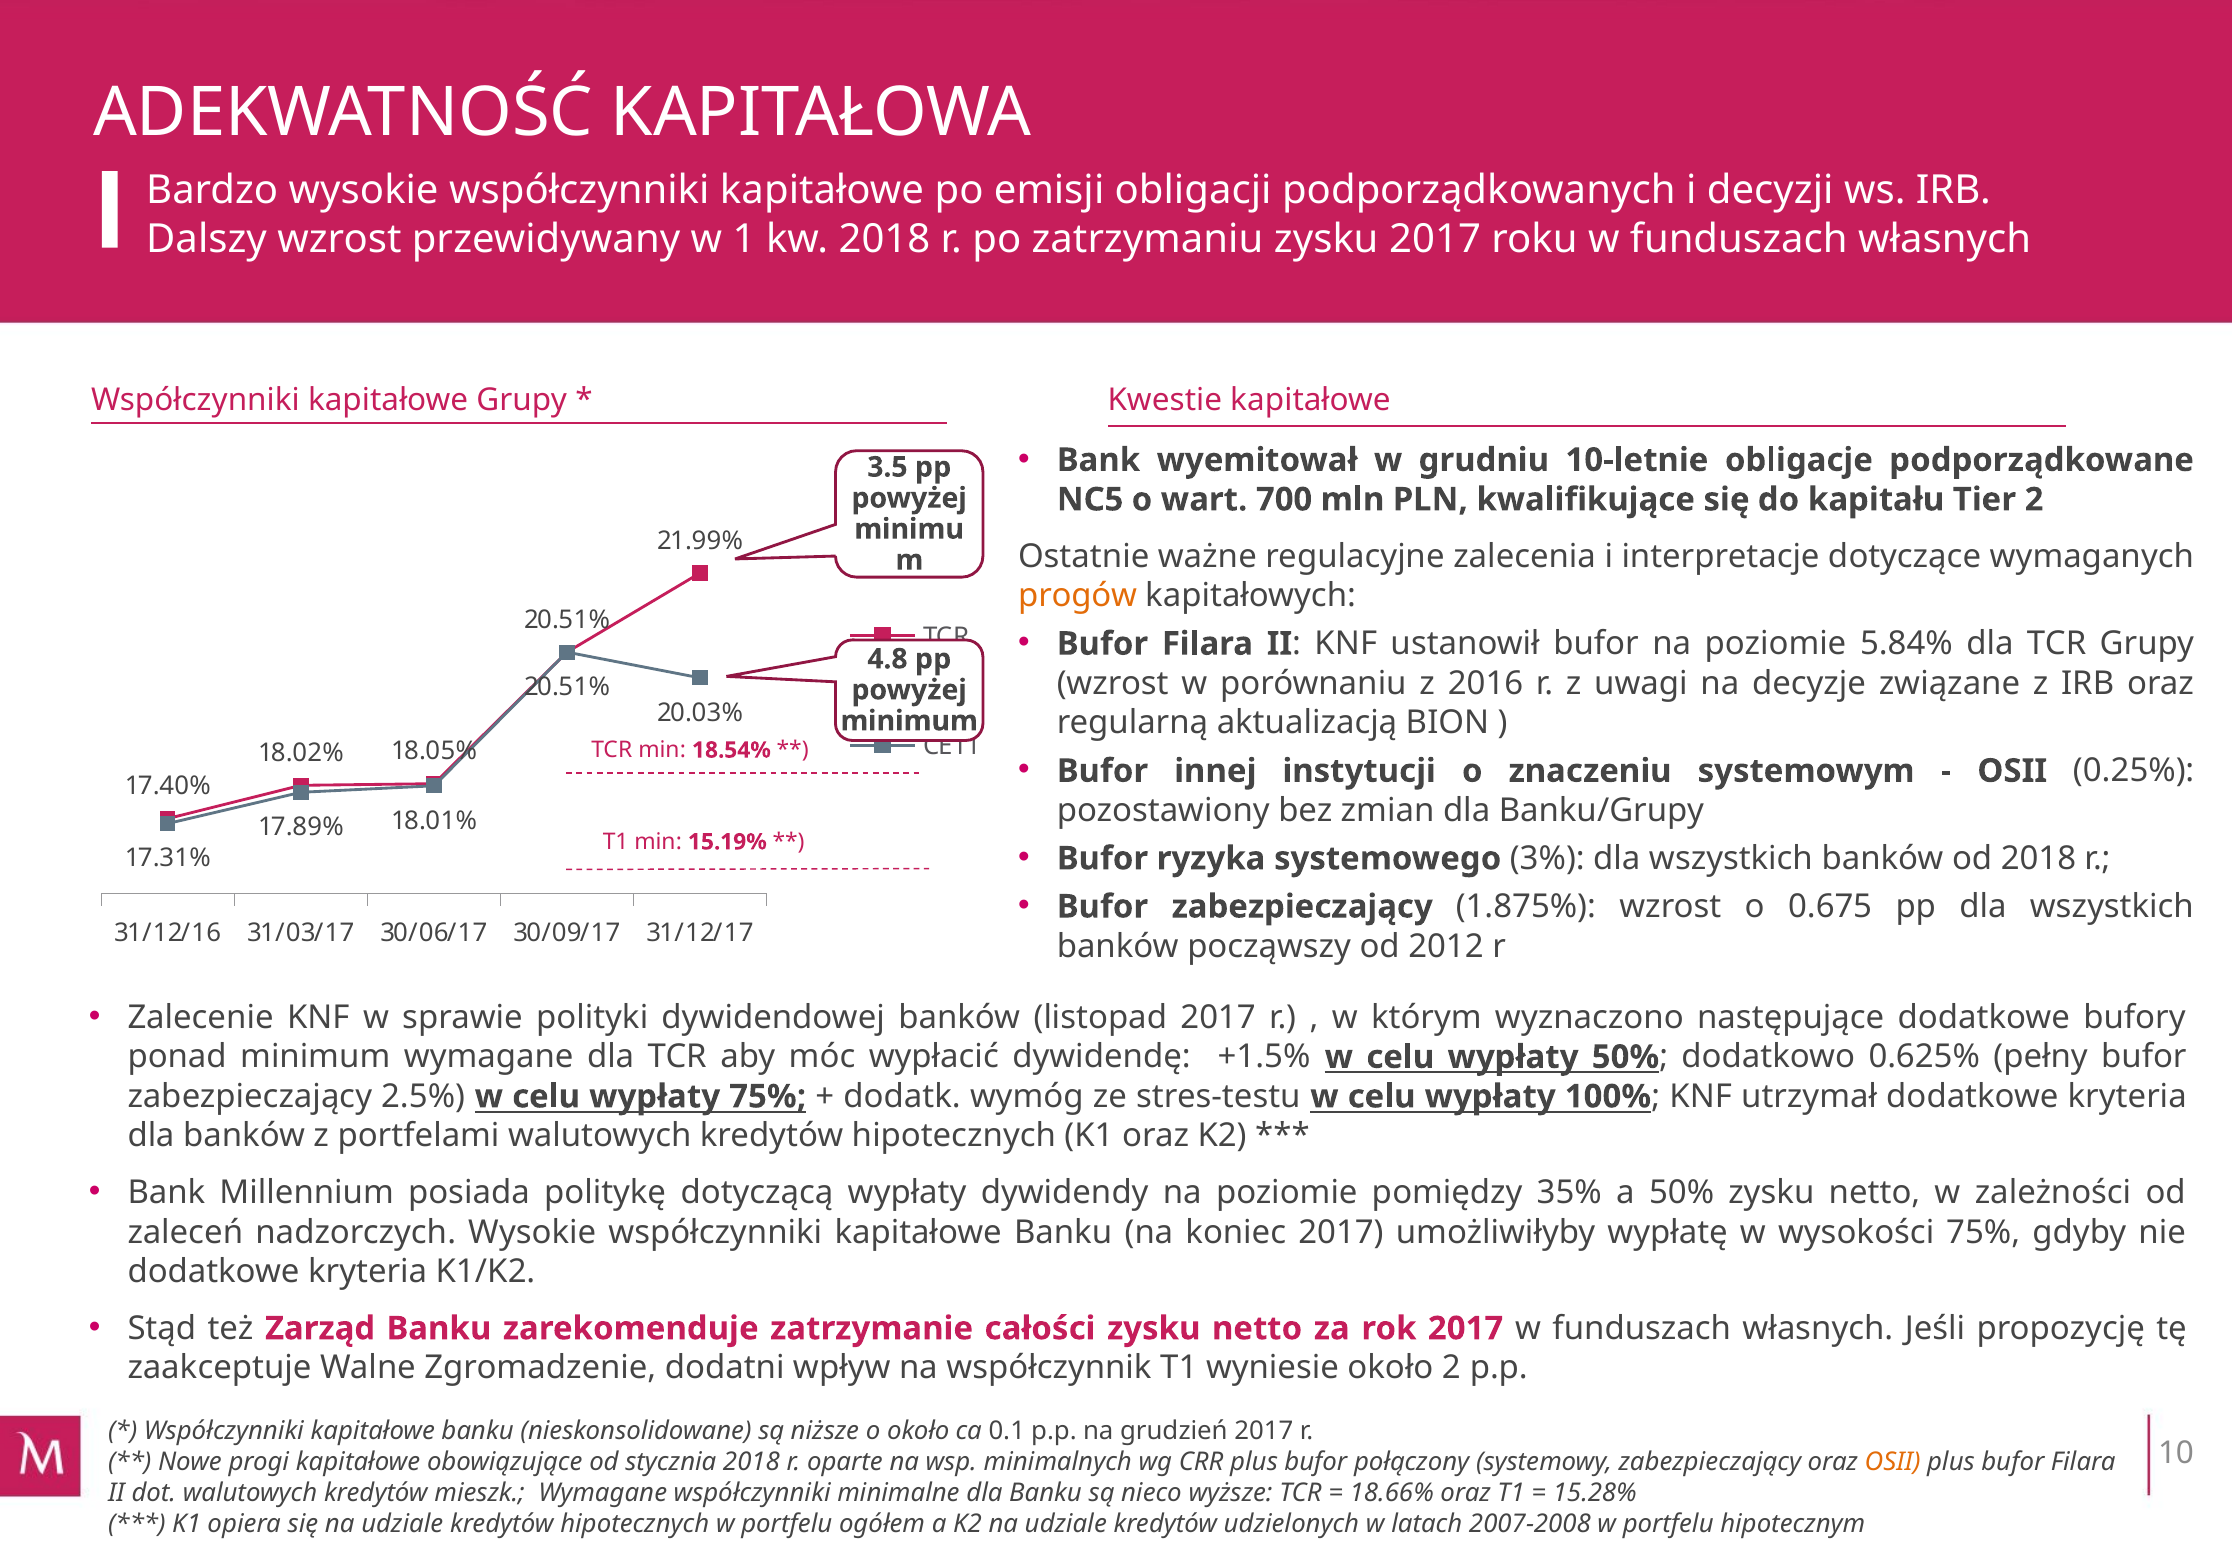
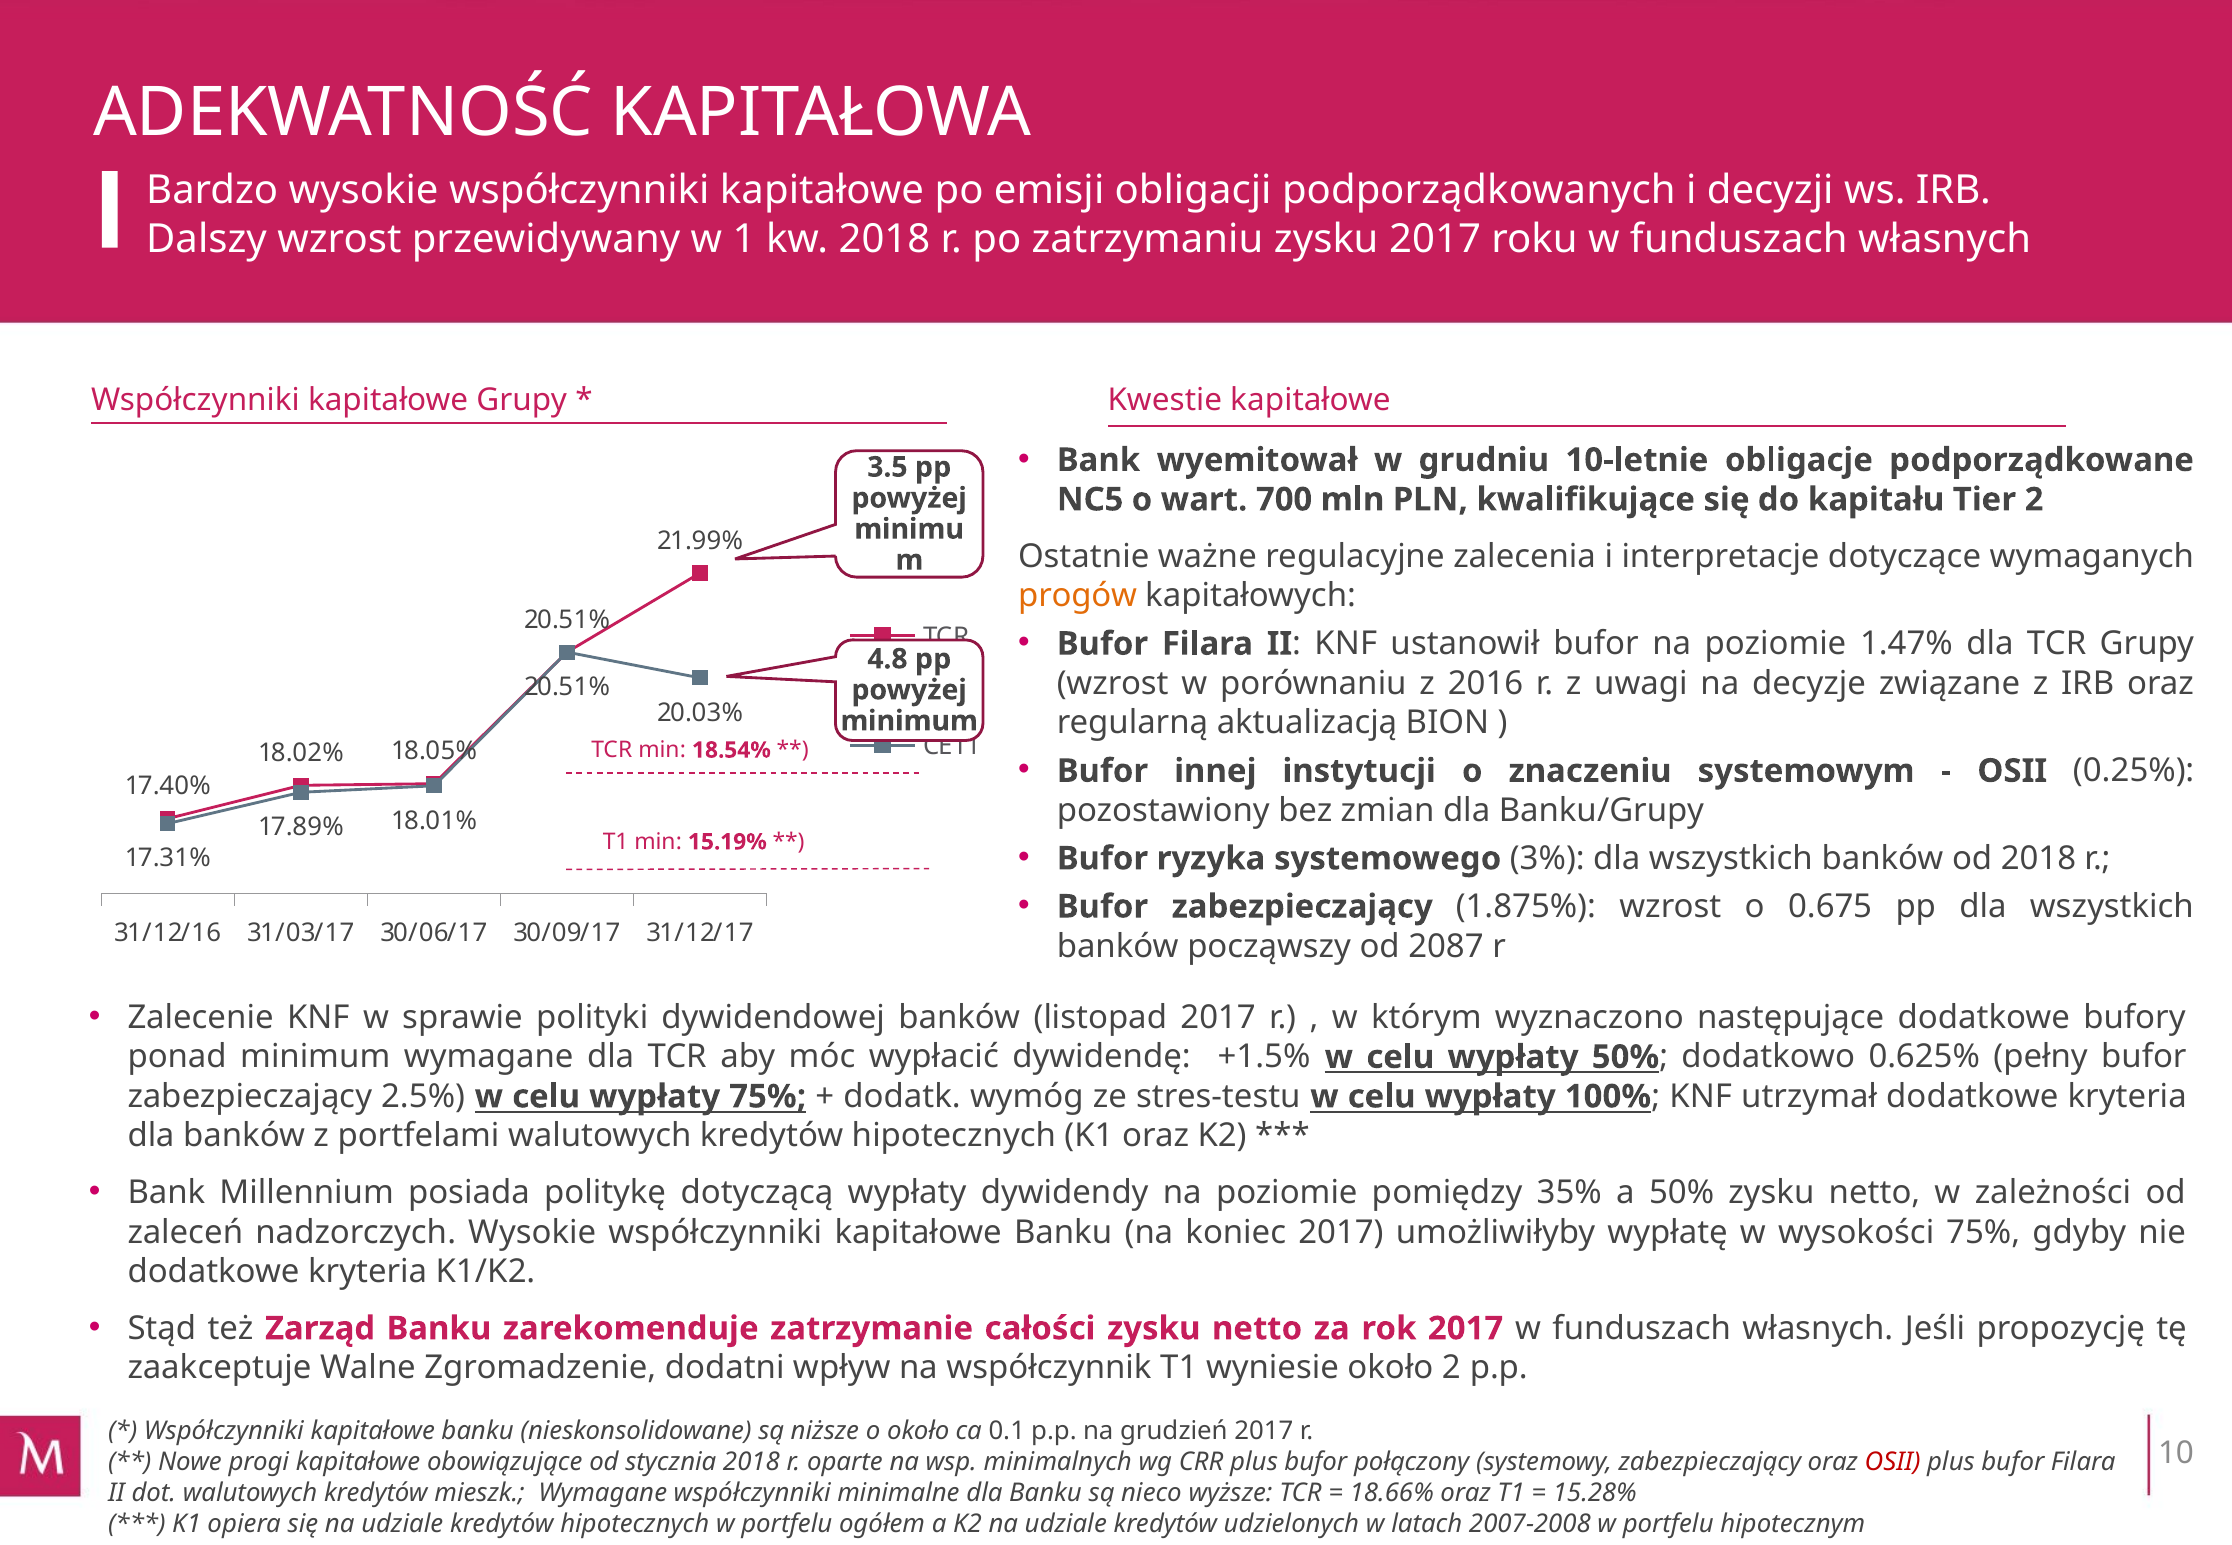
5.84%: 5.84% -> 1.47%
2012: 2012 -> 2087
OSII at (1893, 1462) colour: orange -> red
